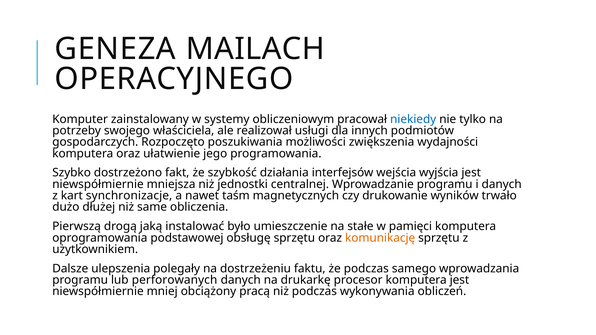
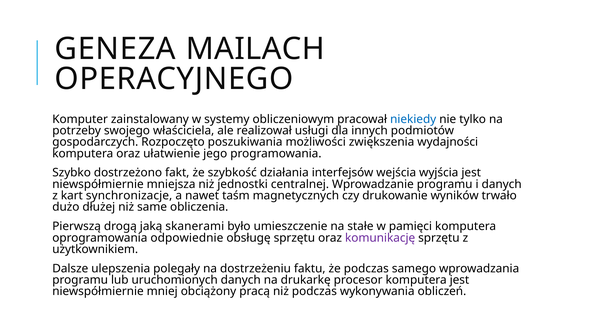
instalować: instalować -> skanerami
podstawowej: podstawowej -> odpowiednie
komunikację colour: orange -> purple
perforowanych: perforowanych -> uruchomionych
